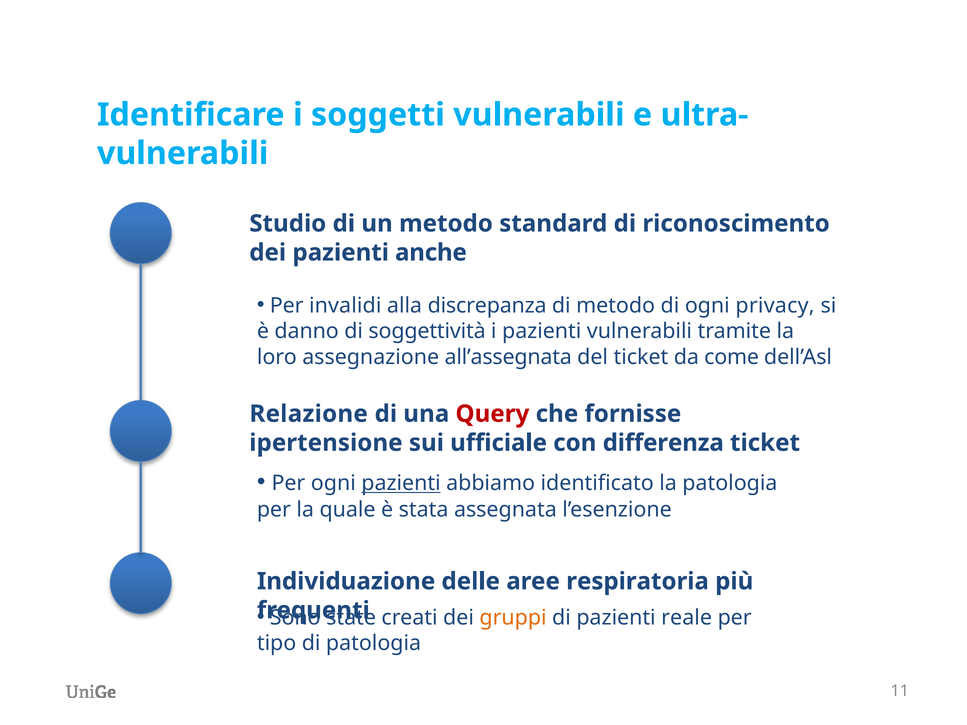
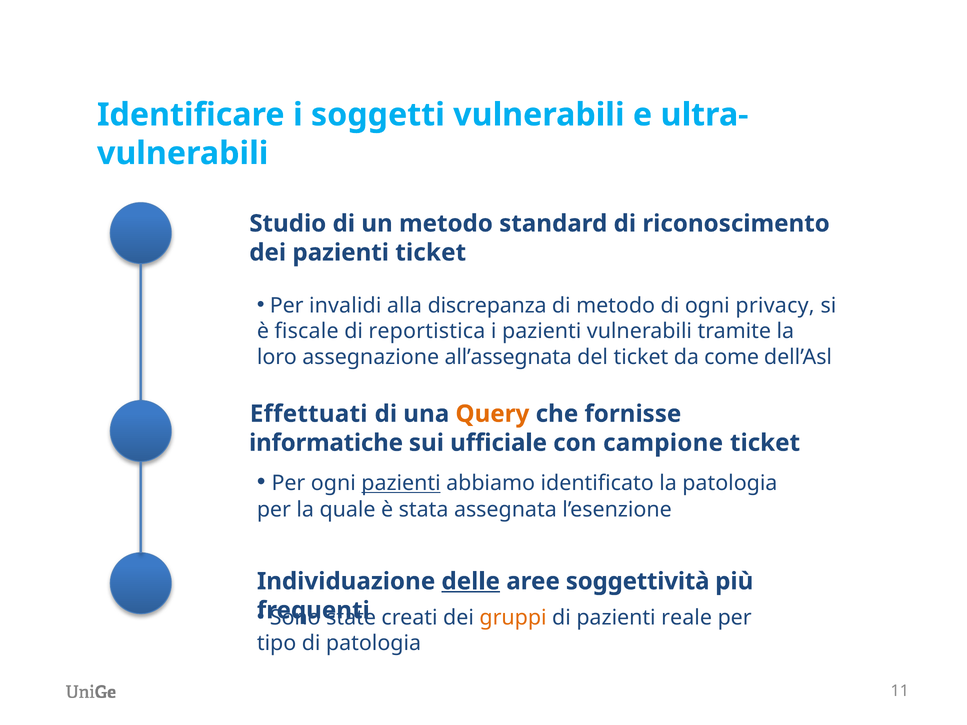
pazienti anche: anche -> ticket
danno: danno -> fiscale
soggettività: soggettività -> reportistica
Relazione: Relazione -> Effettuati
Query colour: red -> orange
ipertensione: ipertensione -> informatiche
differenza: differenza -> campione
delle underline: none -> present
respiratoria: respiratoria -> soggettività
